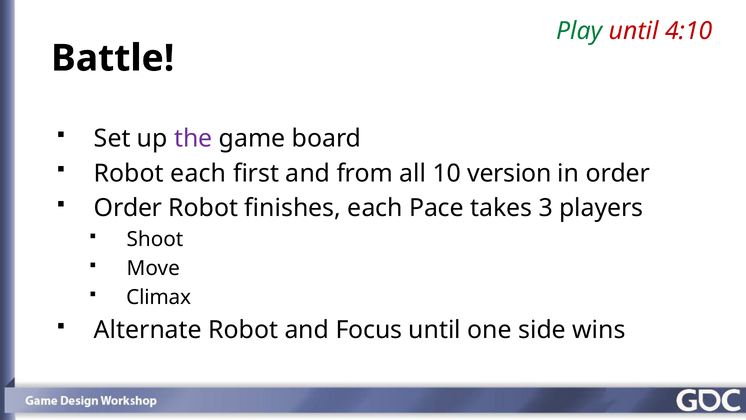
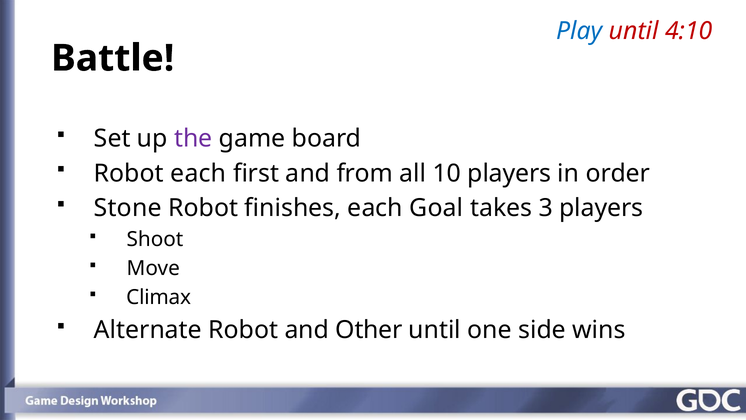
Play colour: green -> blue
10 version: version -> players
Order at (128, 208): Order -> Stone
Pace: Pace -> Goal
Focus: Focus -> Other
